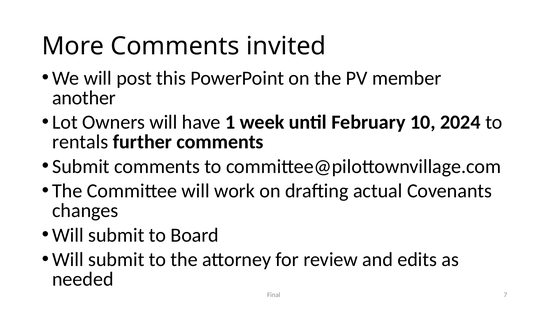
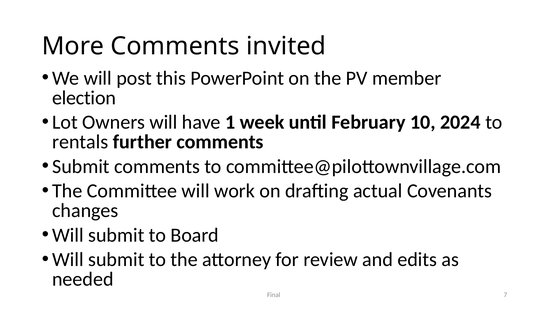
another: another -> election
